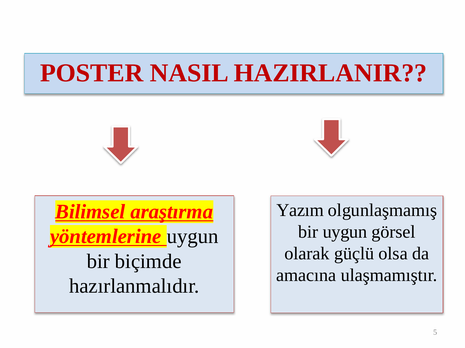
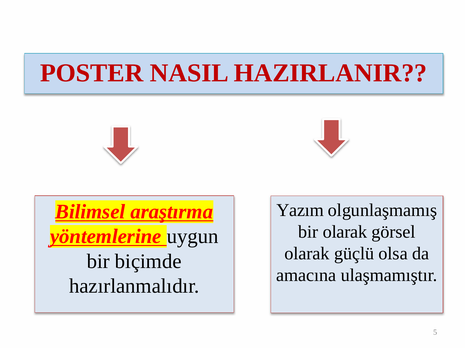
bir uygun: uygun -> olarak
